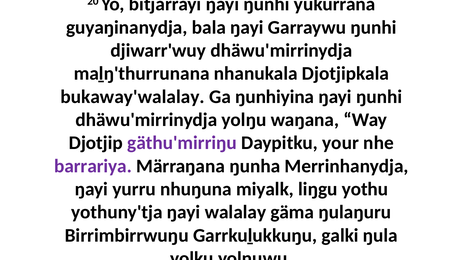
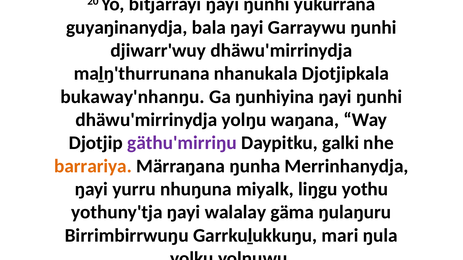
bukaway'walalay: bukaway'walalay -> bukaway'nhanŋu
your: your -> galki
barrariya colour: purple -> orange
galki: galki -> mari
